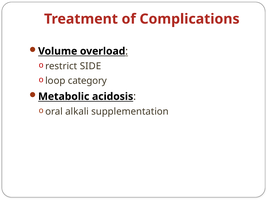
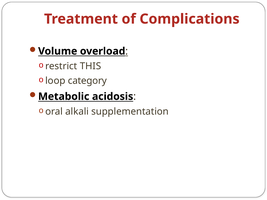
SIDE: SIDE -> THIS
